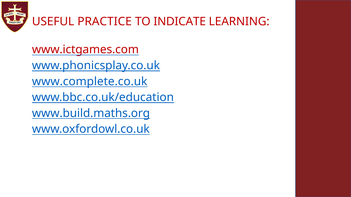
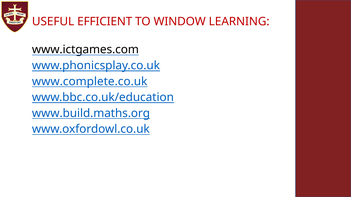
PRACTICE: PRACTICE -> EFFICIENT
INDICATE: INDICATE -> WINDOW
www.ictgames.com colour: red -> black
